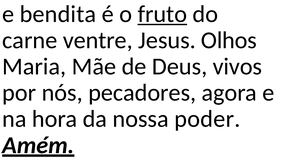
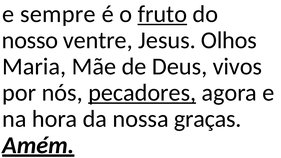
bendita: bendita -> sempre
carne: carne -> nosso
pecadores underline: none -> present
poder: poder -> graças
